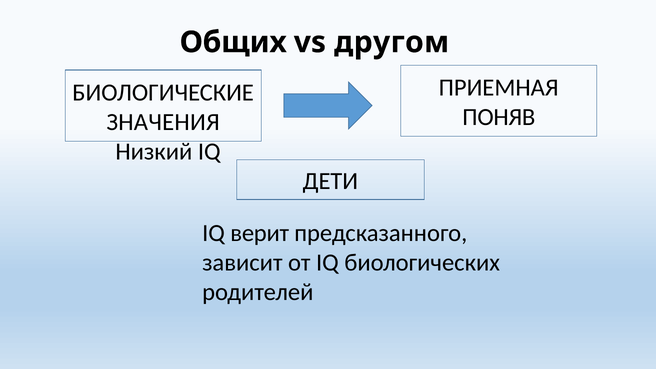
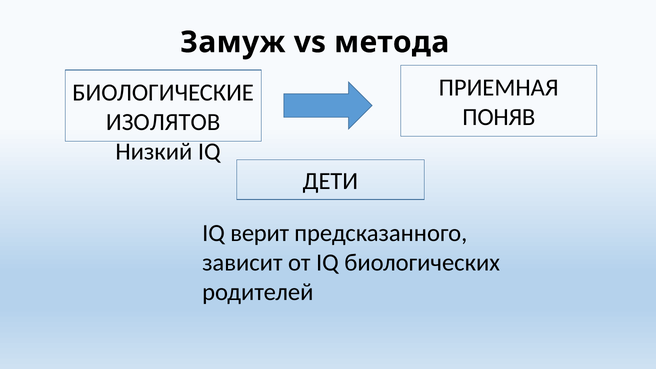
Общих: Общих -> Замуж
другом: другом -> метода
ЗНАЧЕНИЯ: ЗНАЧЕНИЯ -> ИЗОЛЯТОВ
